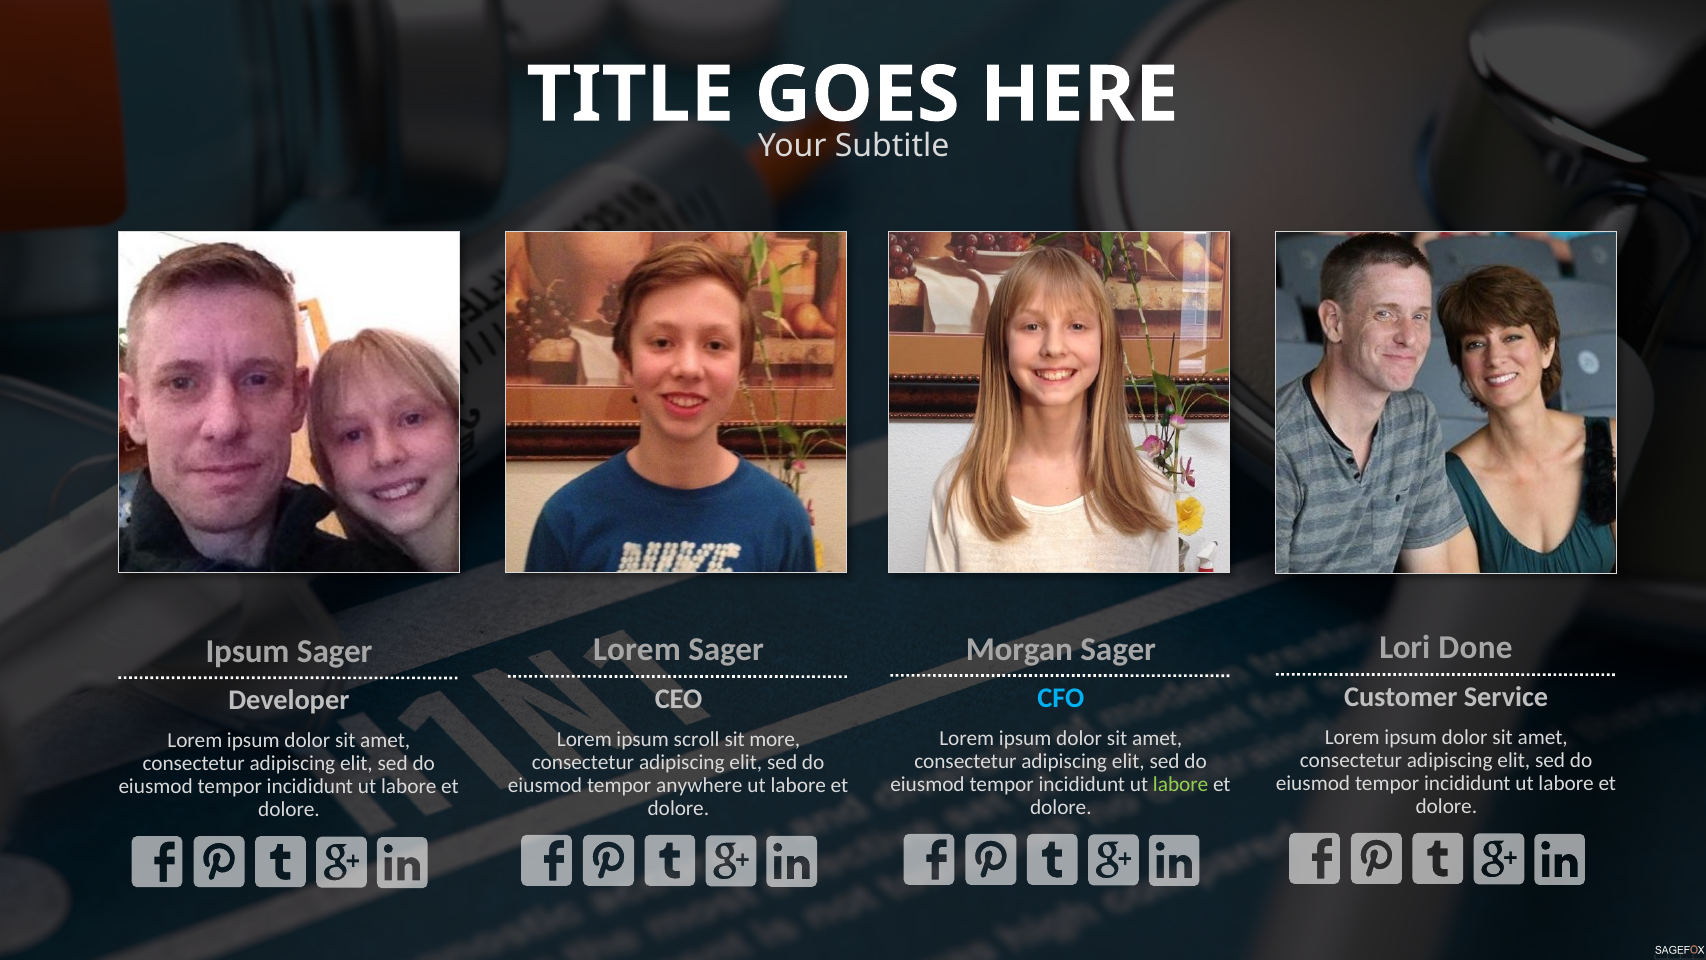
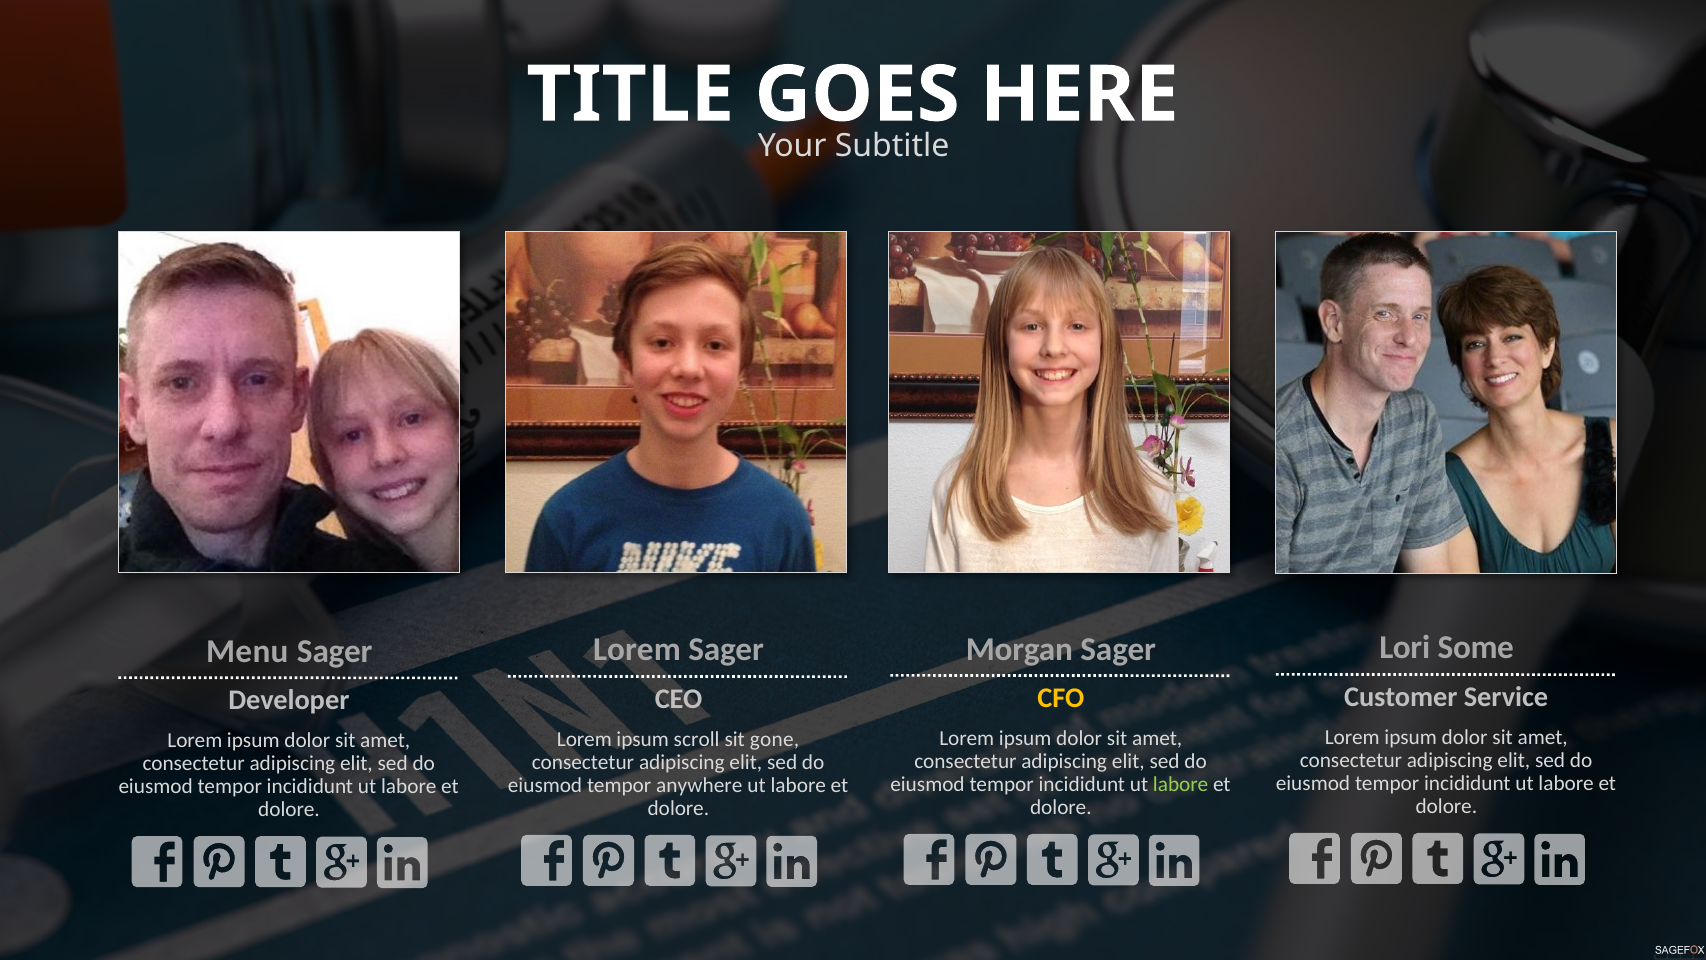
Done: Done -> Some
Ipsum at (248, 651): Ipsum -> Menu
CFO colour: light blue -> yellow
more: more -> gone
